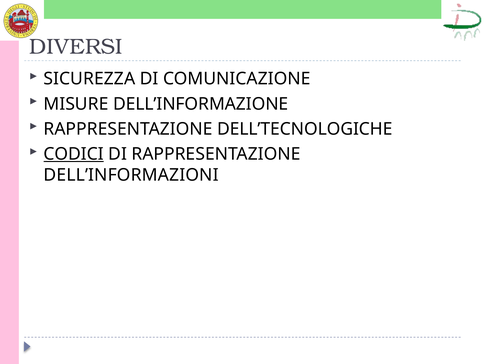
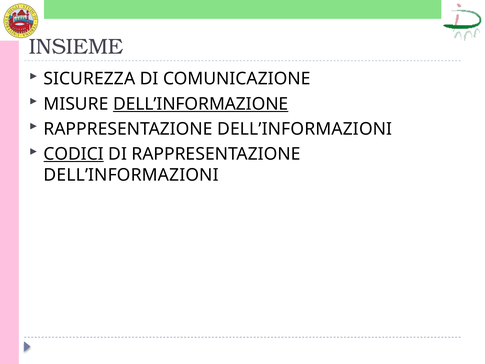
DIVERSI: DIVERSI -> INSIEME
DELL’INFORMAZIONE underline: none -> present
DELL’TECNOLOGICHE at (305, 129): DELL’TECNOLOGICHE -> DELL’INFORMAZIONI
